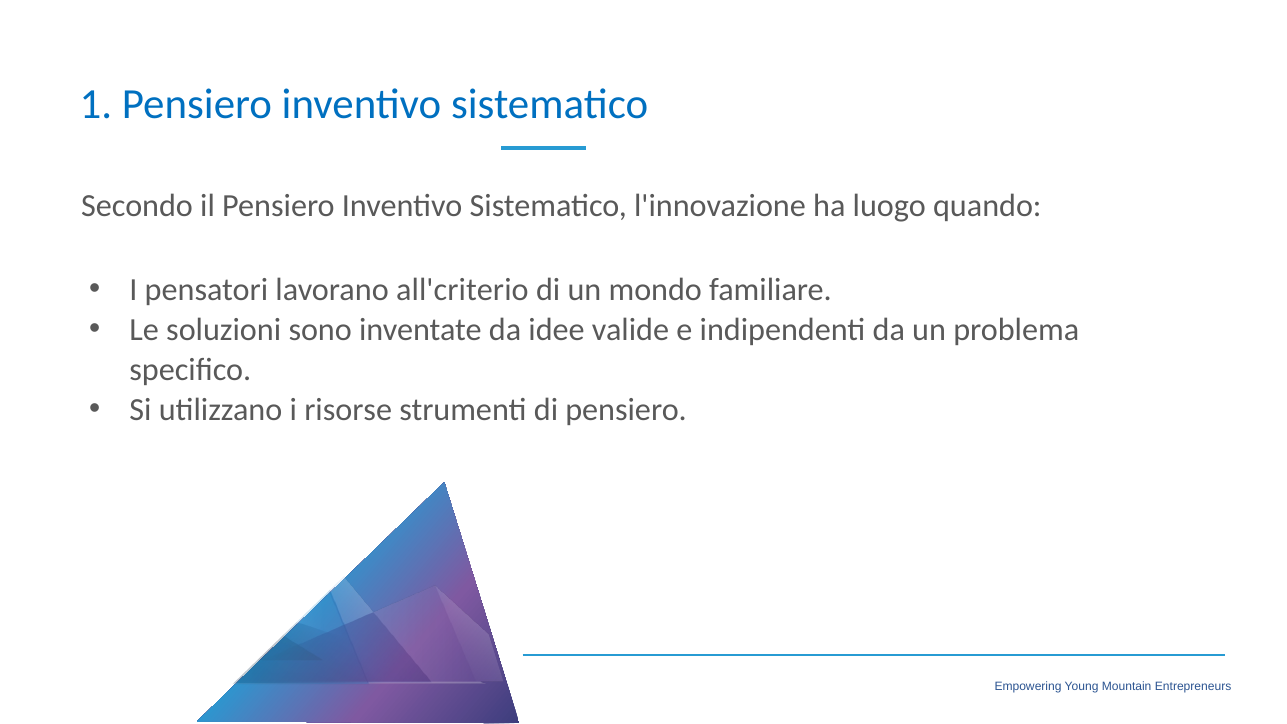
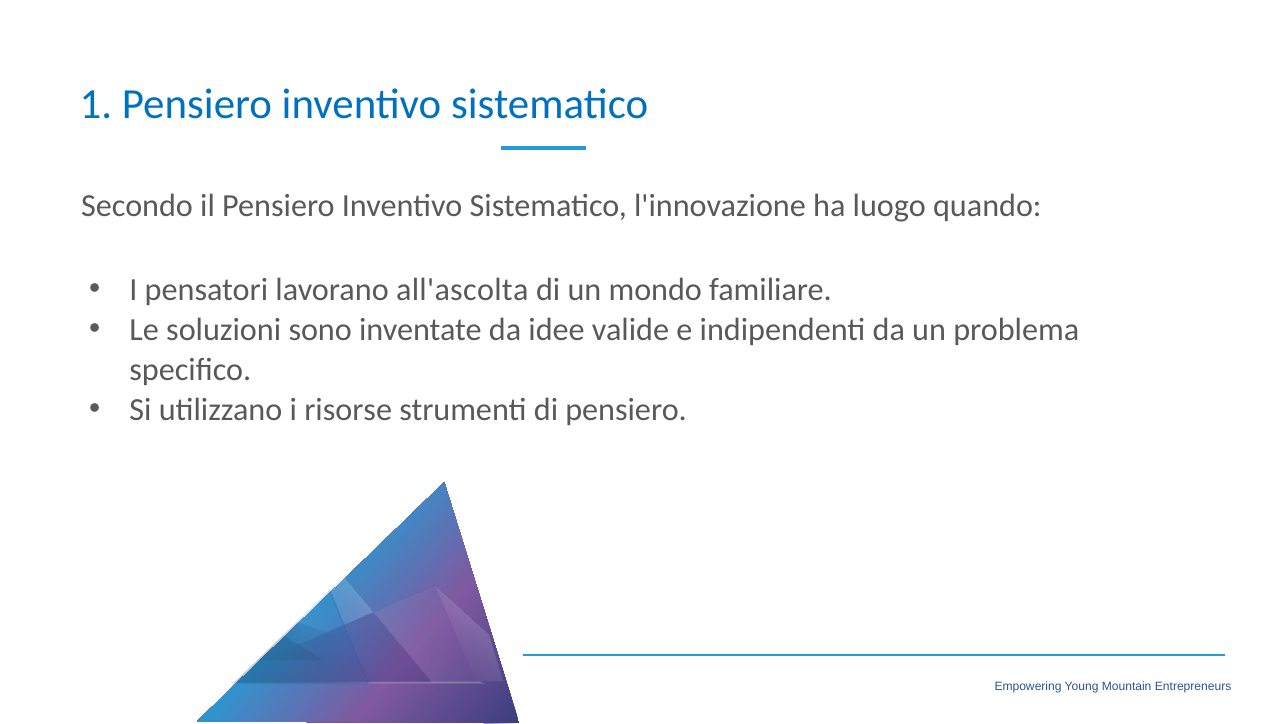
all'criterio: all'criterio -> all'ascolta
